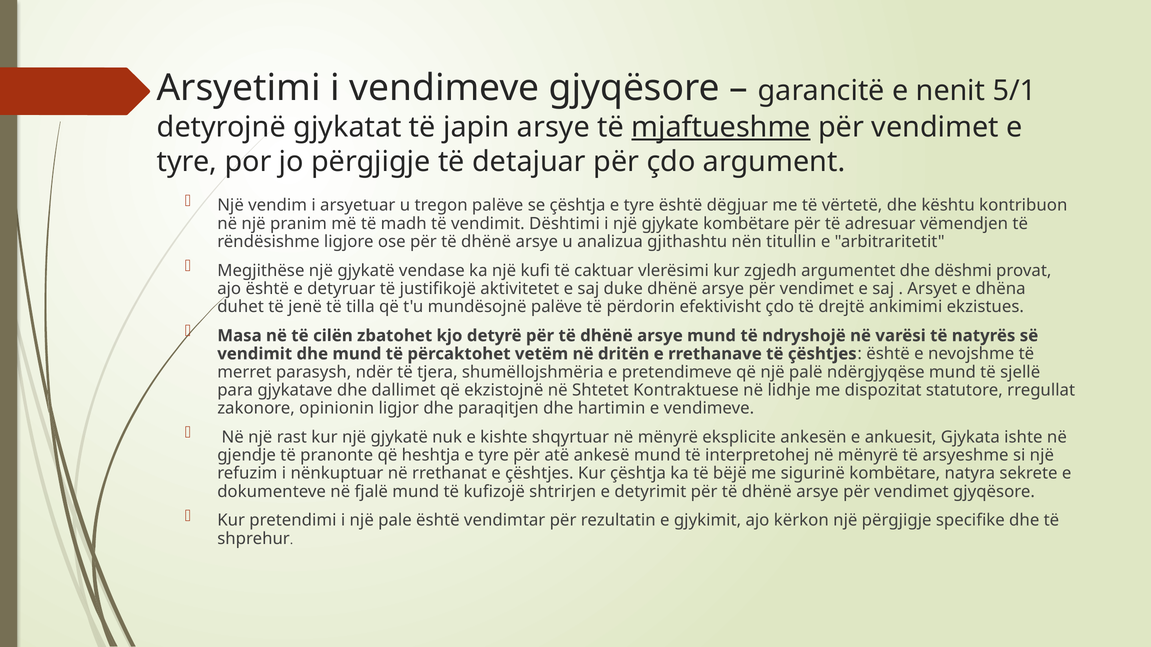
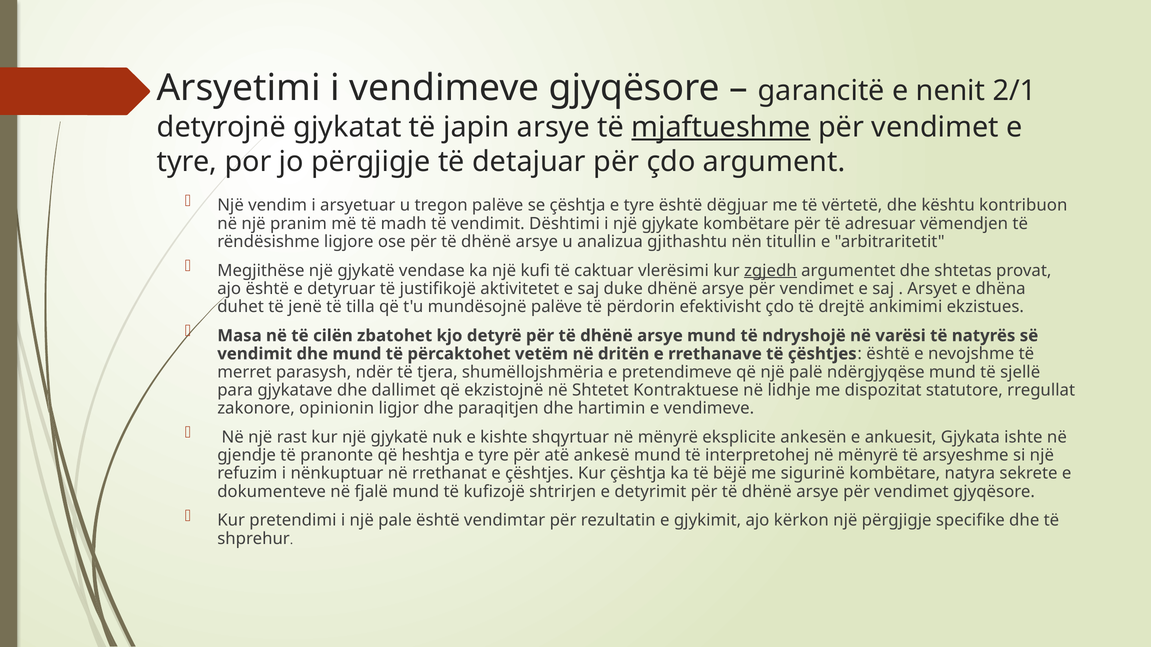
5/1: 5/1 -> 2/1
zgjedh underline: none -> present
dëshmi: dëshmi -> shtetas
